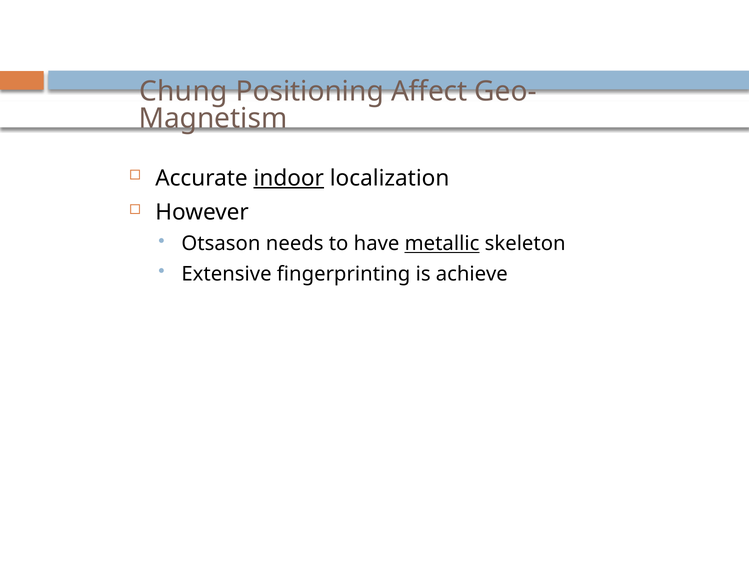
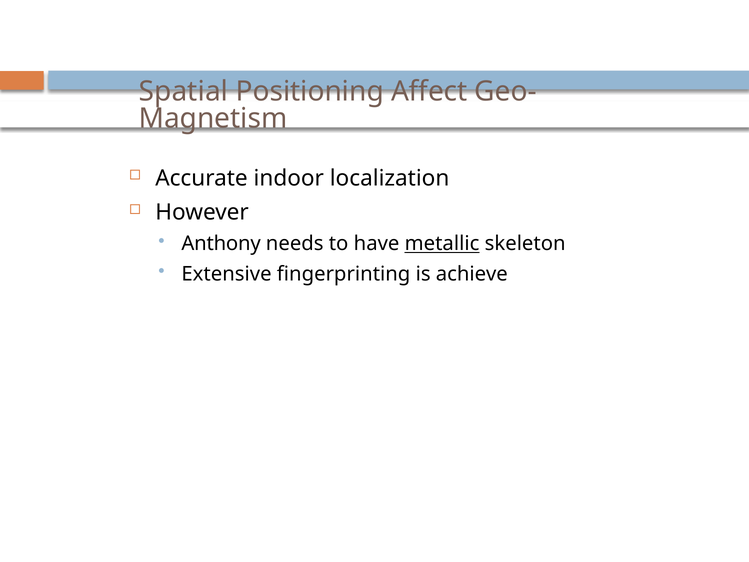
Chung: Chung -> Spatial
indoor underline: present -> none
Otsason: Otsason -> Anthony
